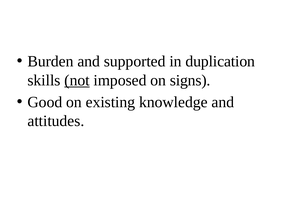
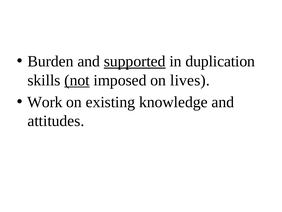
supported underline: none -> present
signs: signs -> lives
Good: Good -> Work
